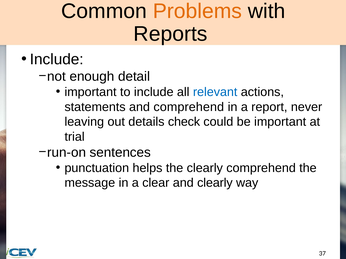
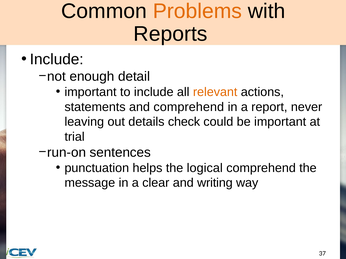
relevant colour: blue -> orange
the clearly: clearly -> logical
and clearly: clearly -> writing
